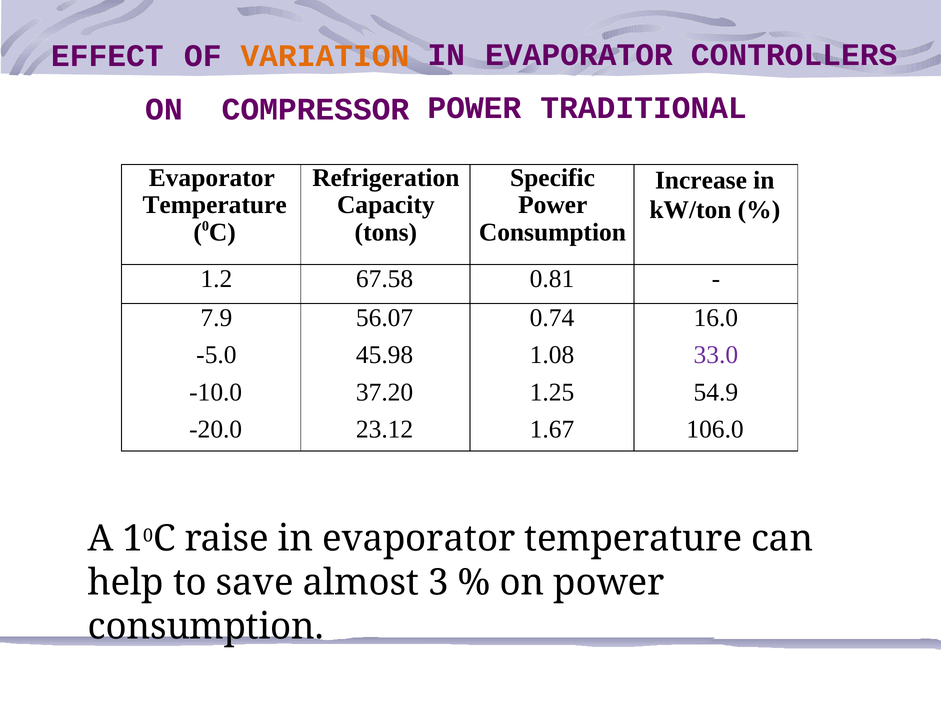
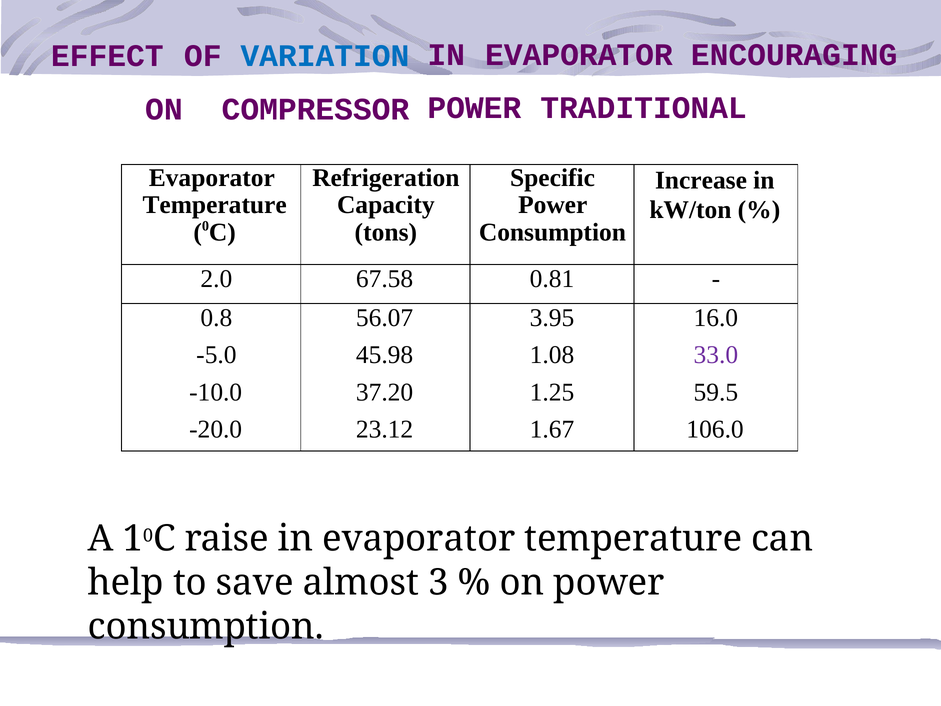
VARIATION colour: orange -> blue
CONTROLLERS: CONTROLLERS -> ENCOURAGING
1.2: 1.2 -> 2.0
7.9: 7.9 -> 0.8
0.74: 0.74 -> 3.95
54.9: 54.9 -> 59.5
